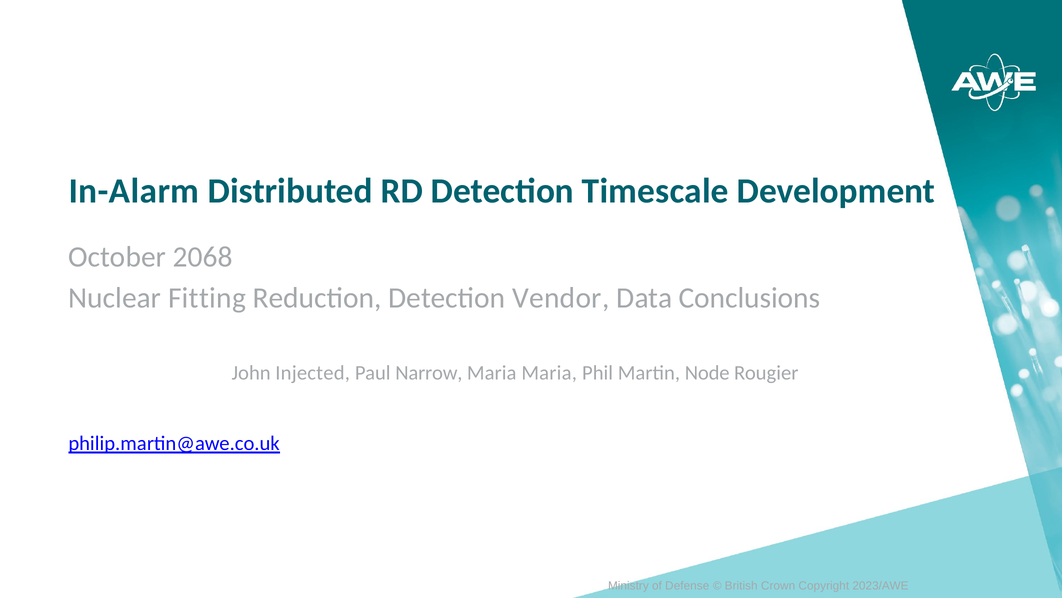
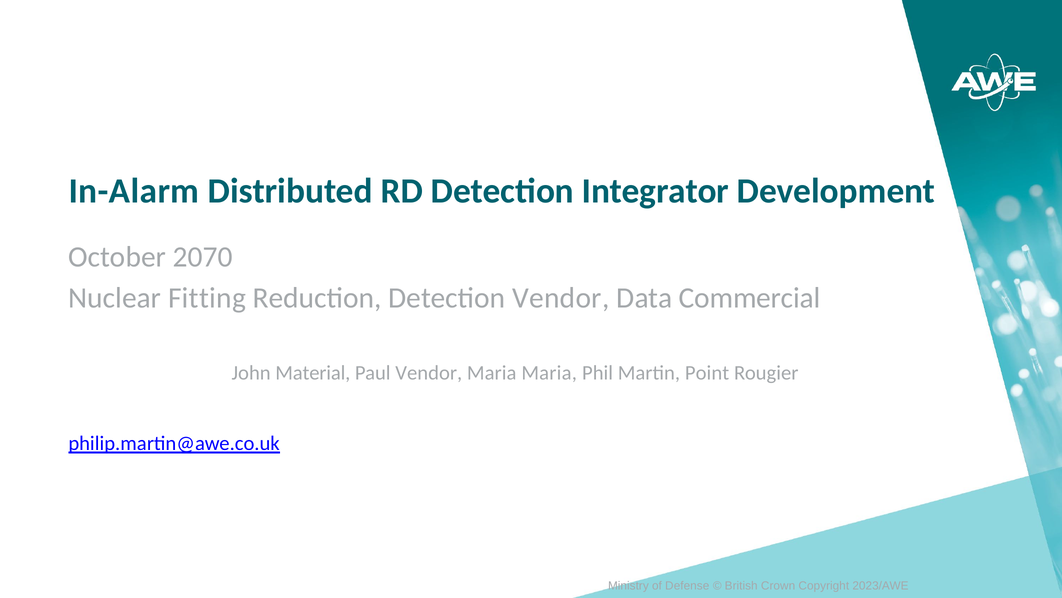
Timescale: Timescale -> Integrator
2068: 2068 -> 2070
Conclusions: Conclusions -> Commercial
Injected: Injected -> Material
Paul Narrow: Narrow -> Vendor
Node: Node -> Point
